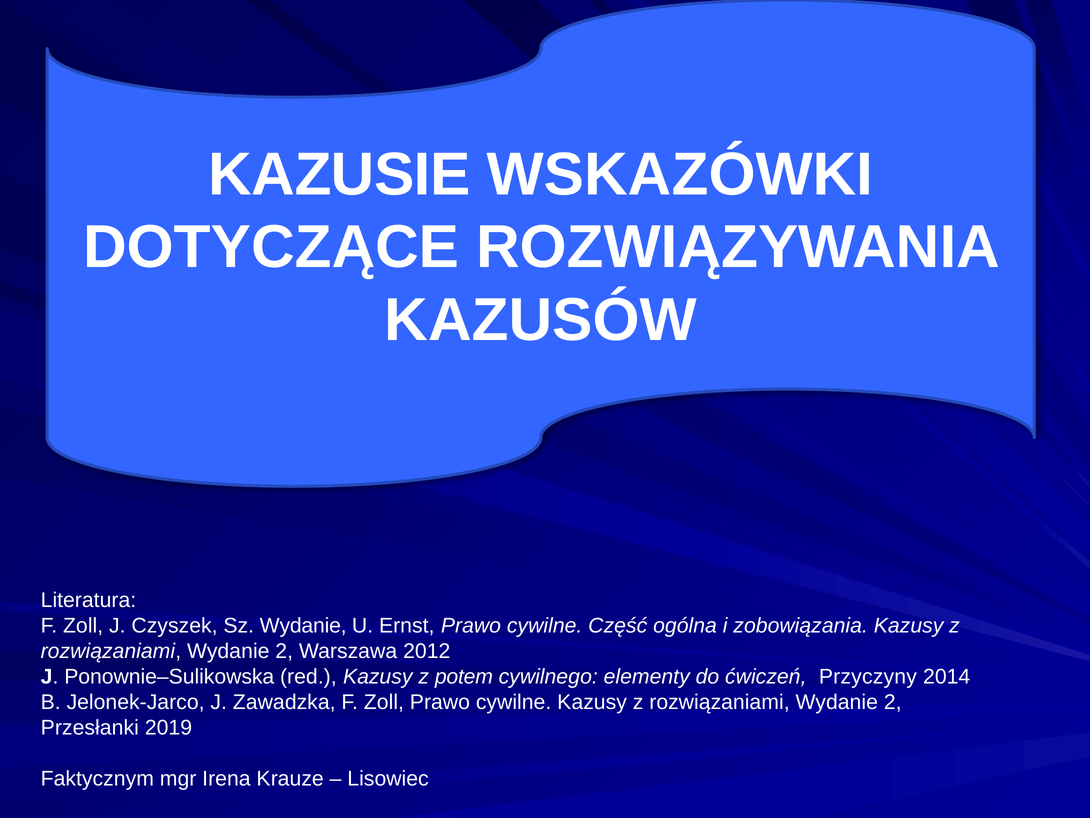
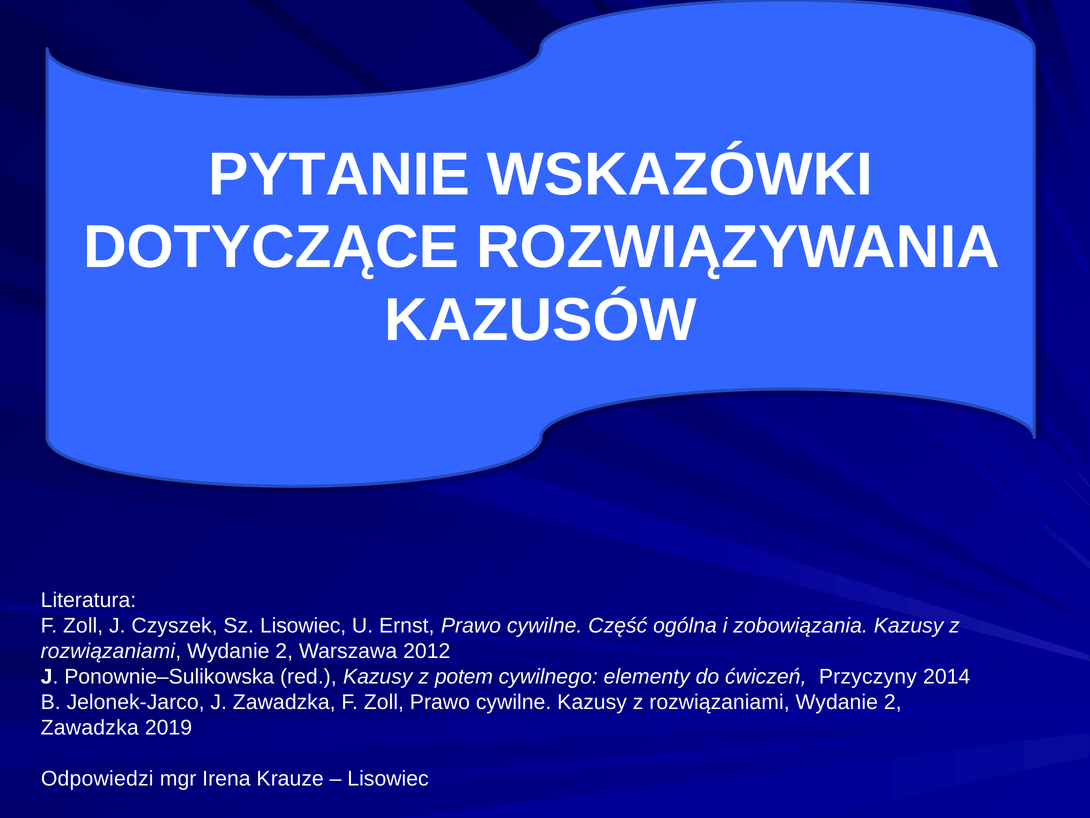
KAZUSIE: KAZUSIE -> PYTANIE
Sz Wydanie: Wydanie -> Lisowiec
Przesłanki at (90, 727): Przesłanki -> Zawadzka
Faktycznym: Faktycznym -> Odpowiedzi
